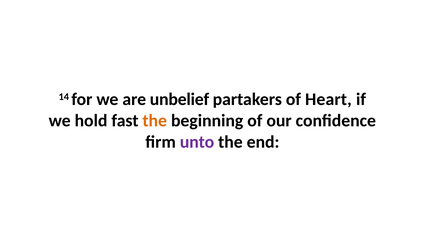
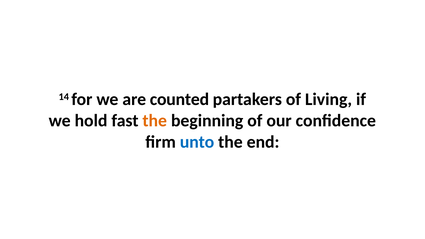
unbelief: unbelief -> counted
Heart: Heart -> Living
unto colour: purple -> blue
